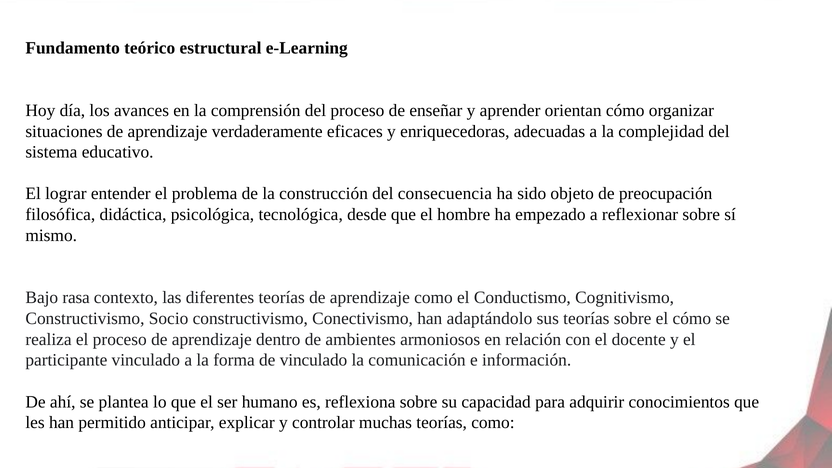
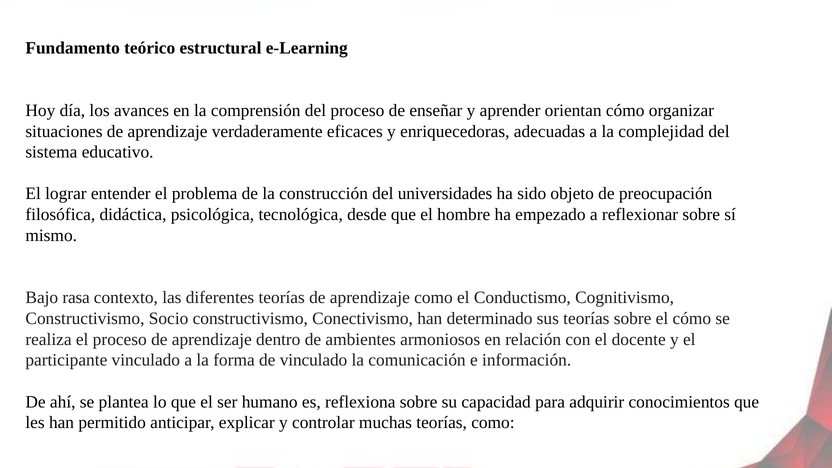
consecuencia: consecuencia -> universidades
adaptándolo: adaptándolo -> determinado
